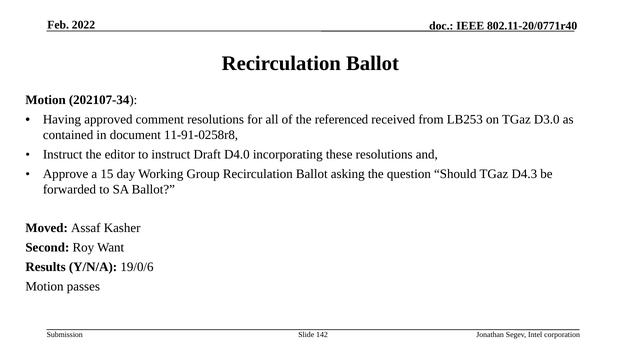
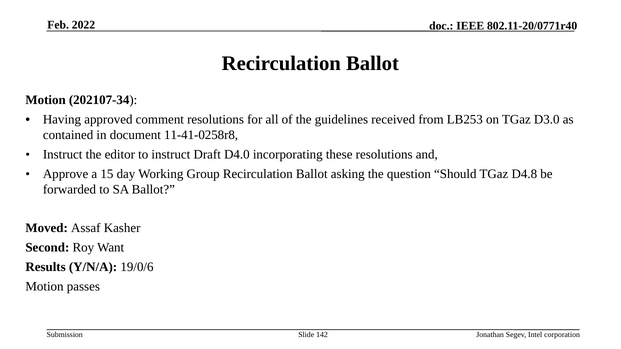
referenced: referenced -> guidelines
11-91-0258r8: 11-91-0258r8 -> 11-41-0258r8
D4.3: D4.3 -> D4.8
